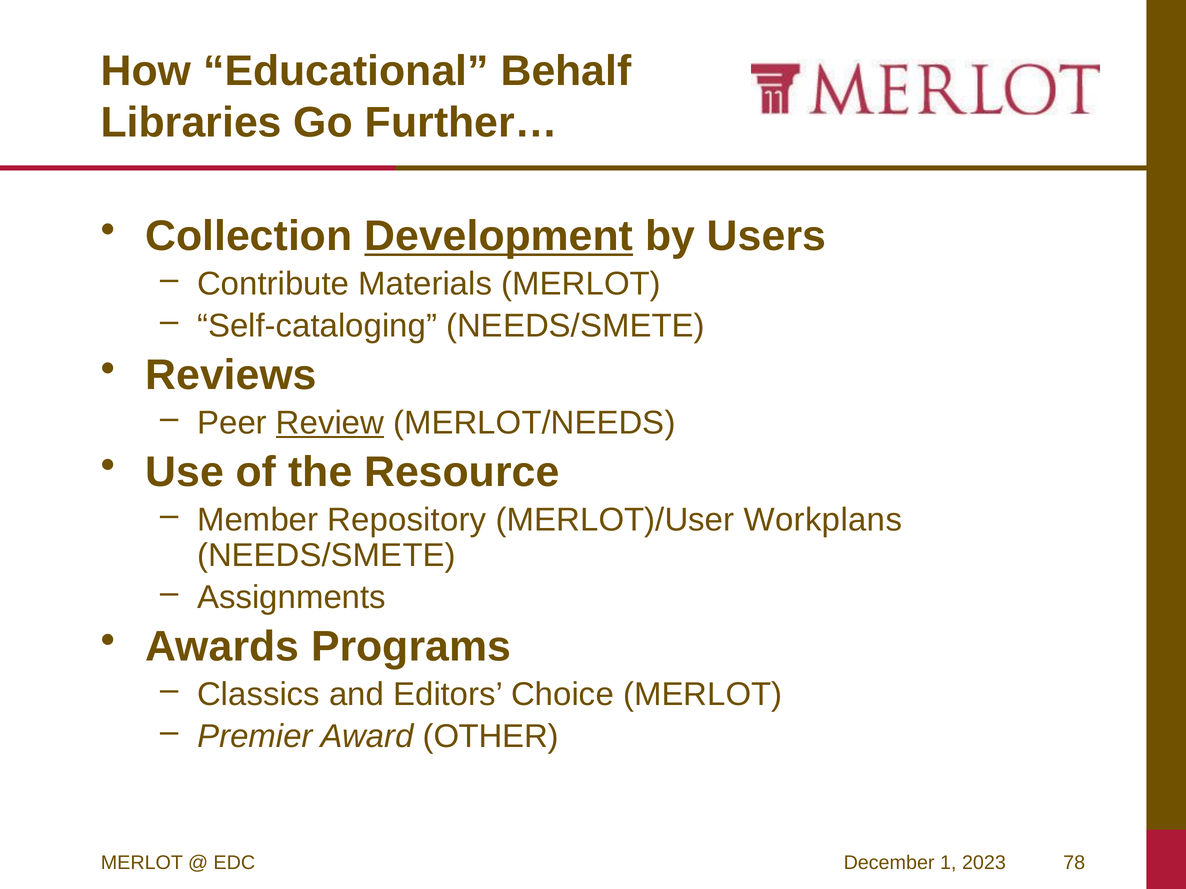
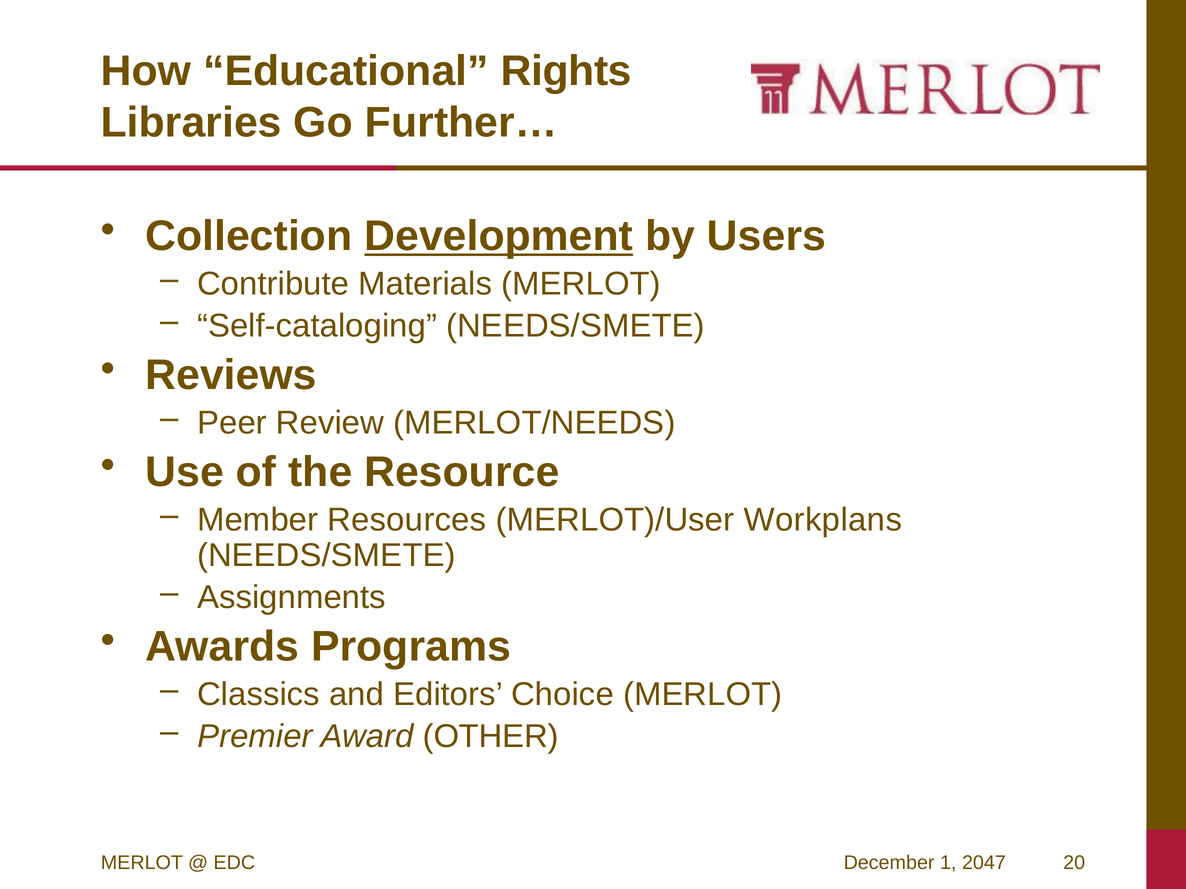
Behalf: Behalf -> Rights
Review underline: present -> none
Repository: Repository -> Resources
2023: 2023 -> 2047
78: 78 -> 20
